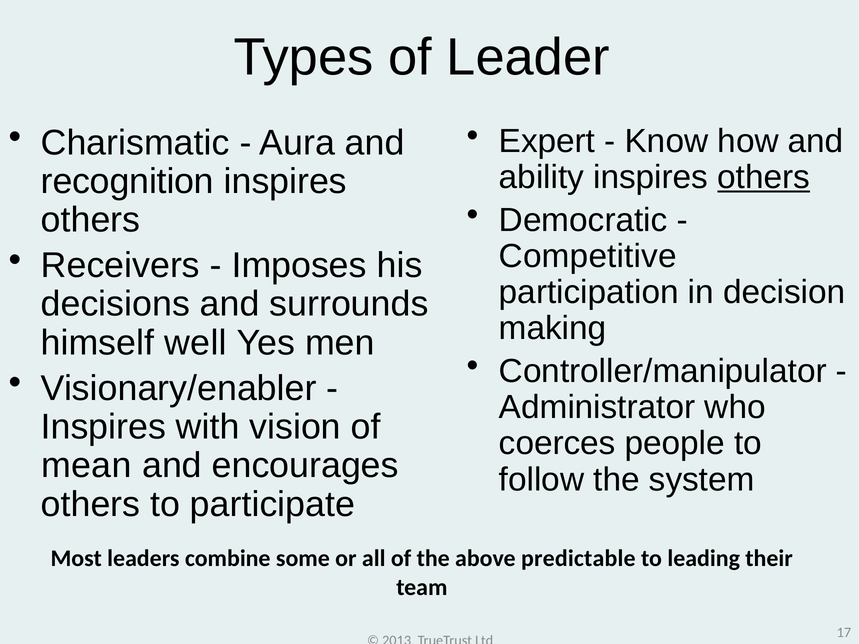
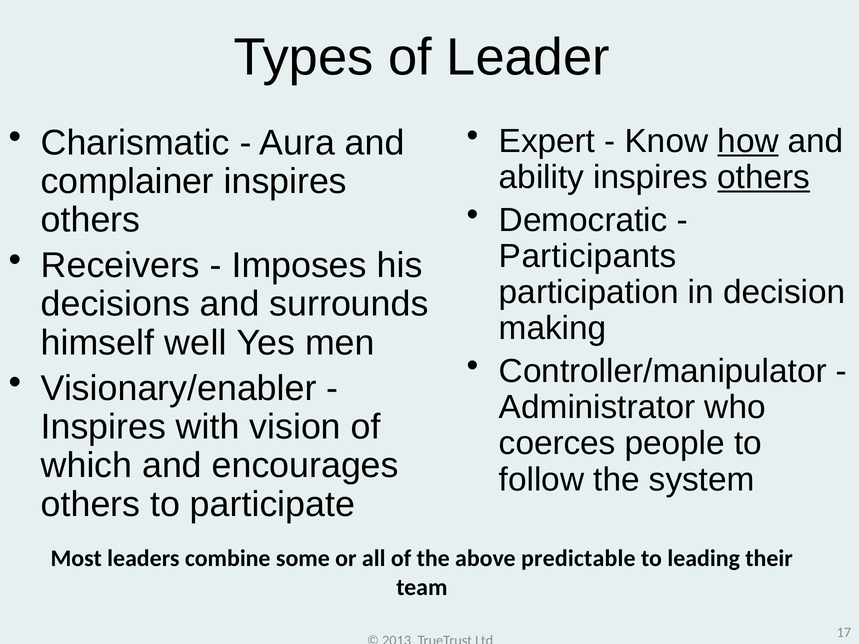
how underline: none -> present
recognition: recognition -> complainer
Competitive: Competitive -> Participants
mean: mean -> which
